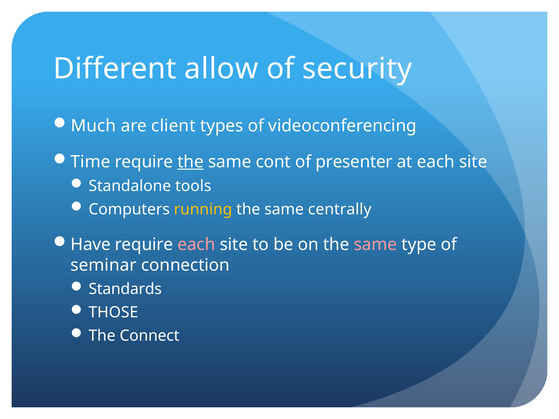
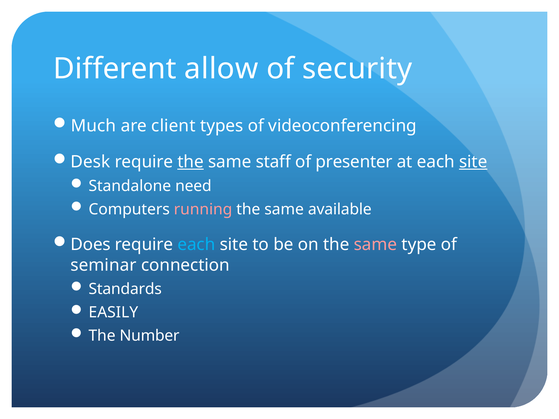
Time: Time -> Desk
cont: cont -> staff
site at (473, 162) underline: none -> present
tools: tools -> need
running colour: yellow -> pink
centrally: centrally -> available
Have: Have -> Does
each at (196, 245) colour: pink -> light blue
THOSE: THOSE -> EASILY
Connect: Connect -> Number
